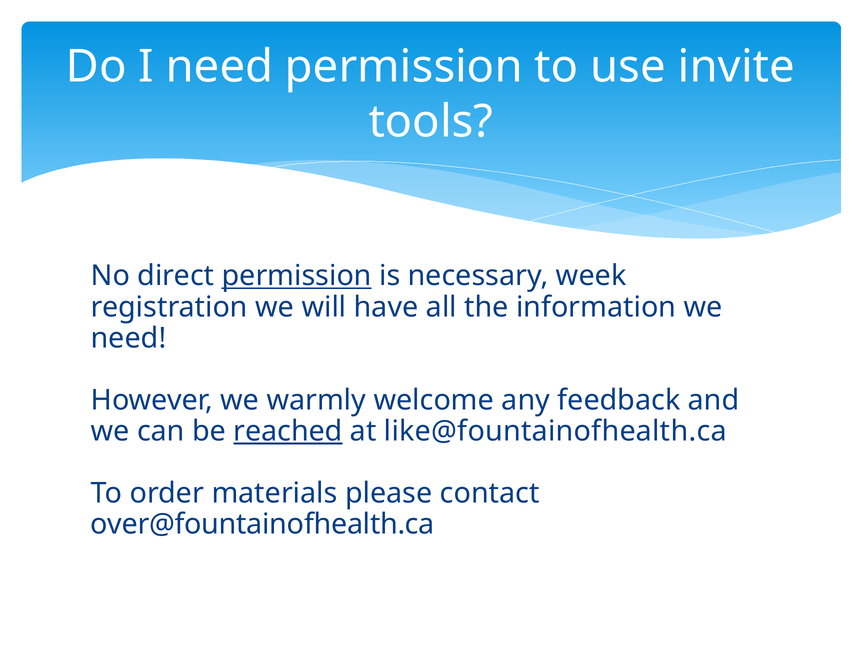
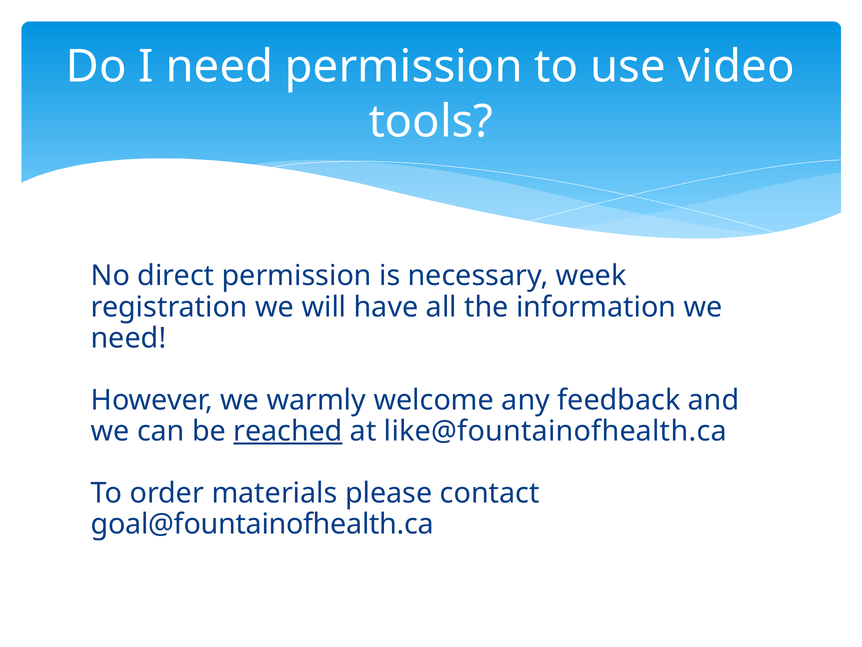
invite: invite -> video
permission at (297, 276) underline: present -> none
over@fountainofhealth.ca: over@fountainofhealth.ca -> goal@fountainofhealth.ca
